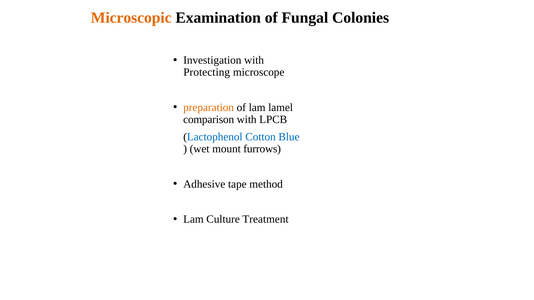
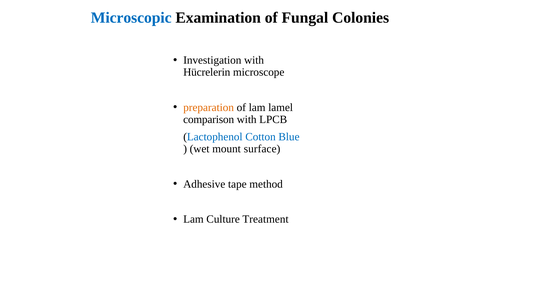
Microscopic colour: orange -> blue
Protecting: Protecting -> Hücrelerin
furrows: furrows -> surface
